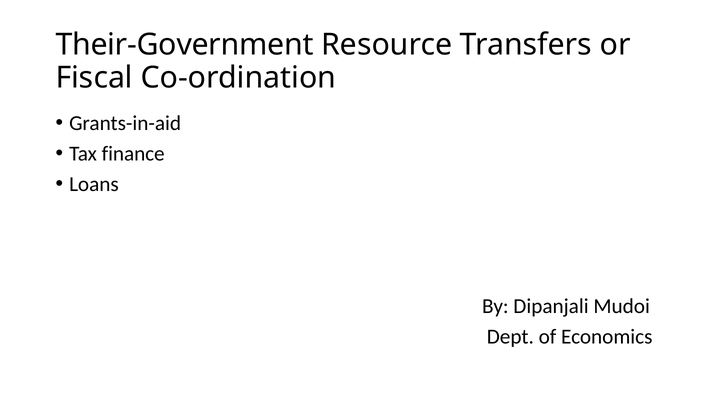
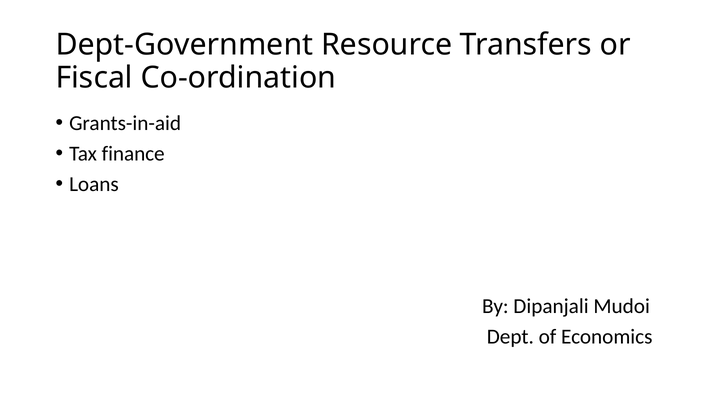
Their-Government: Their-Government -> Dept-Government
